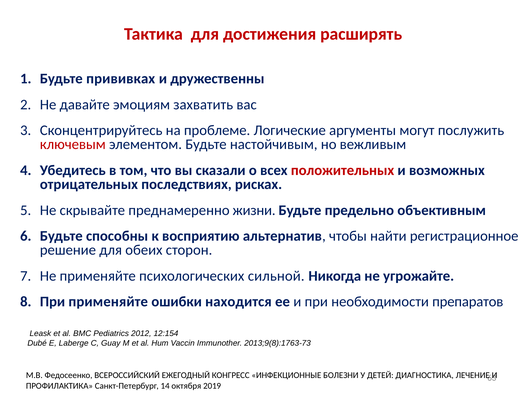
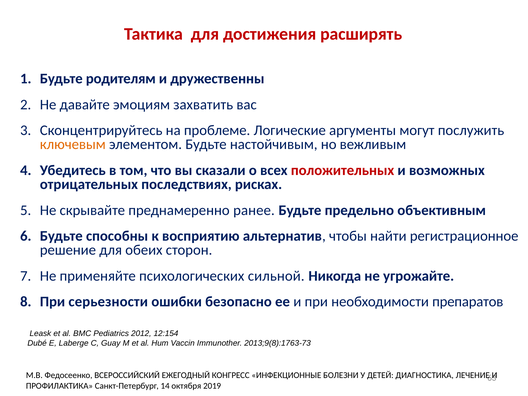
прививках: прививках -> родителям
ключевым colour: red -> orange
жизни: жизни -> ранее
При применяйте: применяйте -> серьезности
находится: находится -> безопасно
